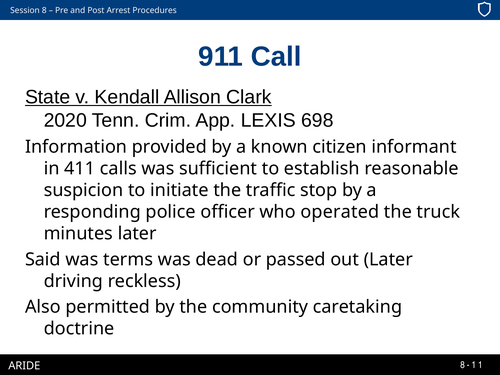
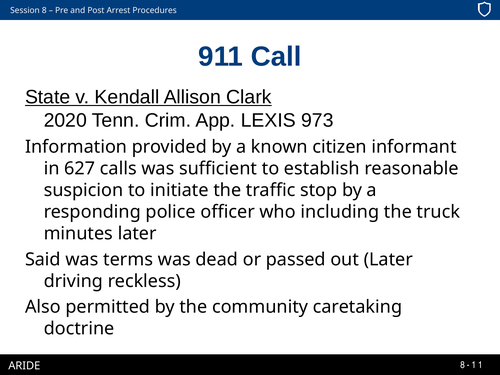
698: 698 -> 973
411: 411 -> 627
operated: operated -> including
